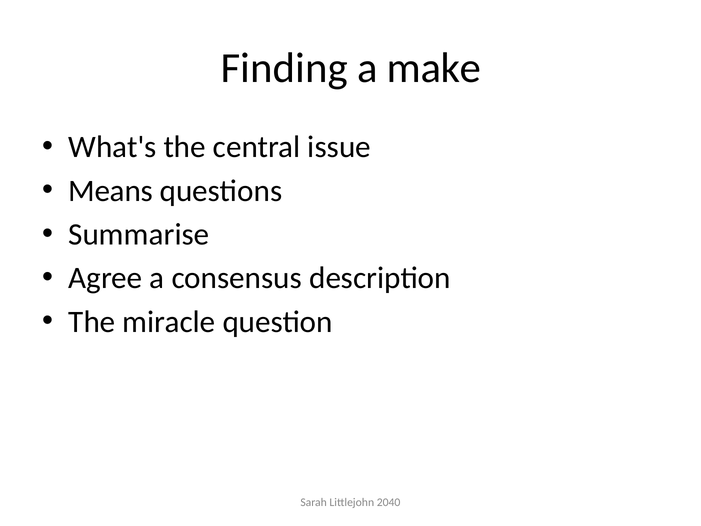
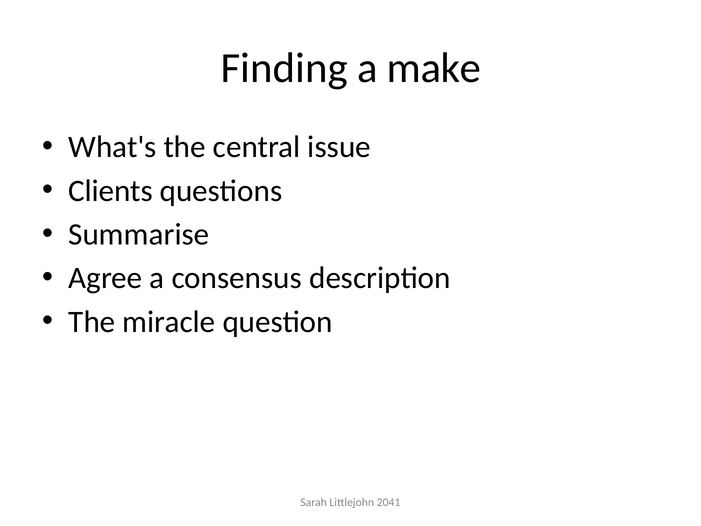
Means: Means -> Clients
2040: 2040 -> 2041
